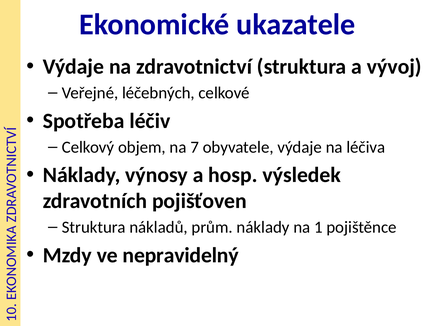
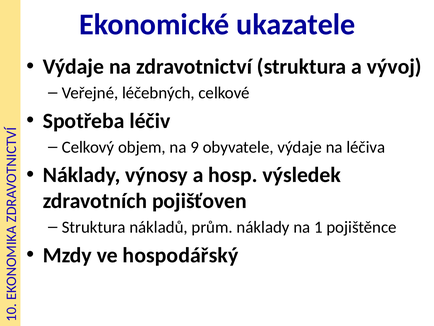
7: 7 -> 9
nepravidelný: nepravidelný -> hospodářský
